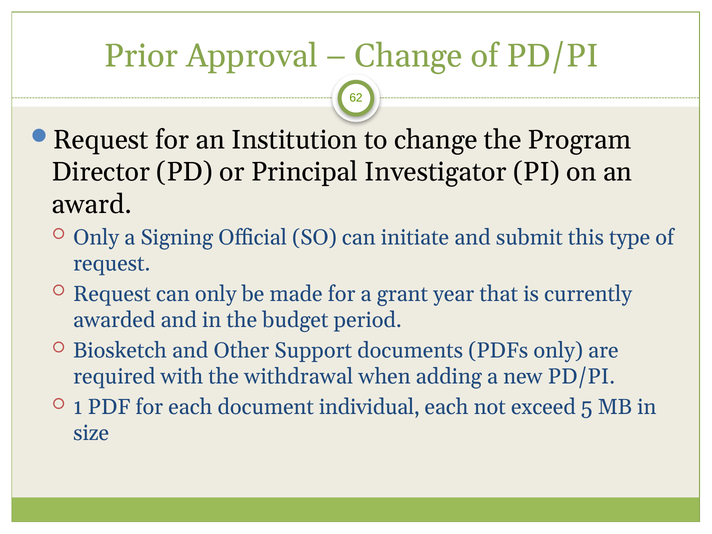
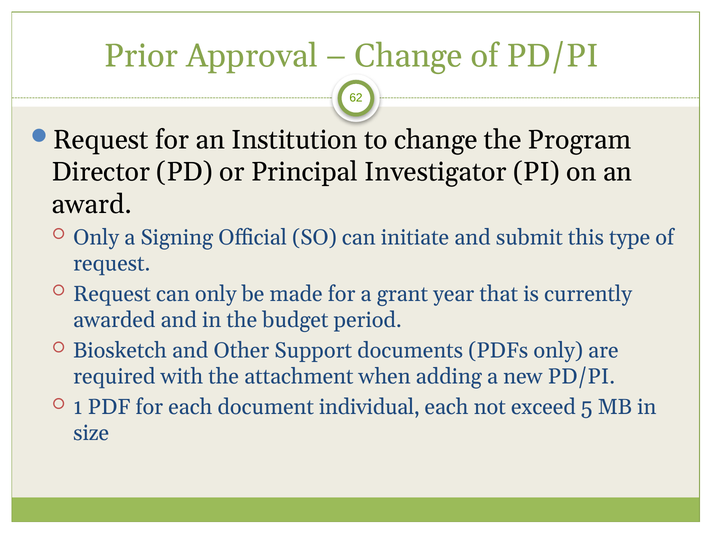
withdrawal: withdrawal -> attachment
